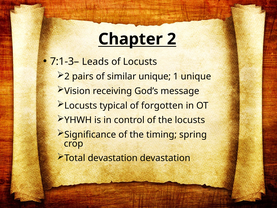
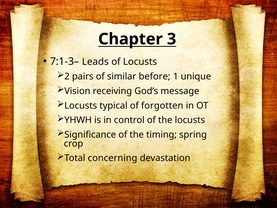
Chapter 2: 2 -> 3
similar unique: unique -> before
Total devastation: devastation -> concerning
